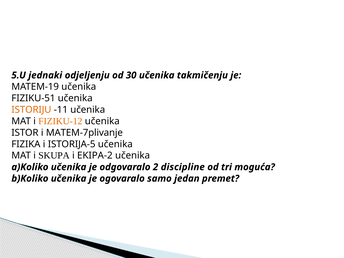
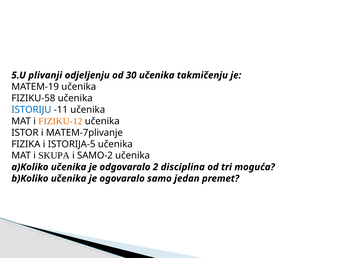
jednaki: jednaki -> plivanji
FIZIKU-51: FIZIKU-51 -> FIZIKU-58
ISTORIJU colour: orange -> blue
EKIPA-2: EKIPA-2 -> SAMO-2
discipline: discipline -> disciplina
